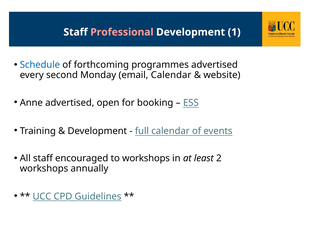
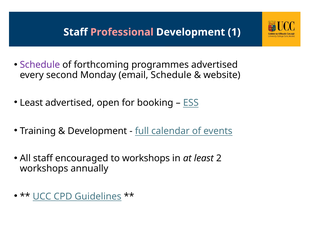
Schedule at (40, 65) colour: blue -> purple
email Calendar: Calendar -> Schedule
Anne at (31, 103): Anne -> Least
